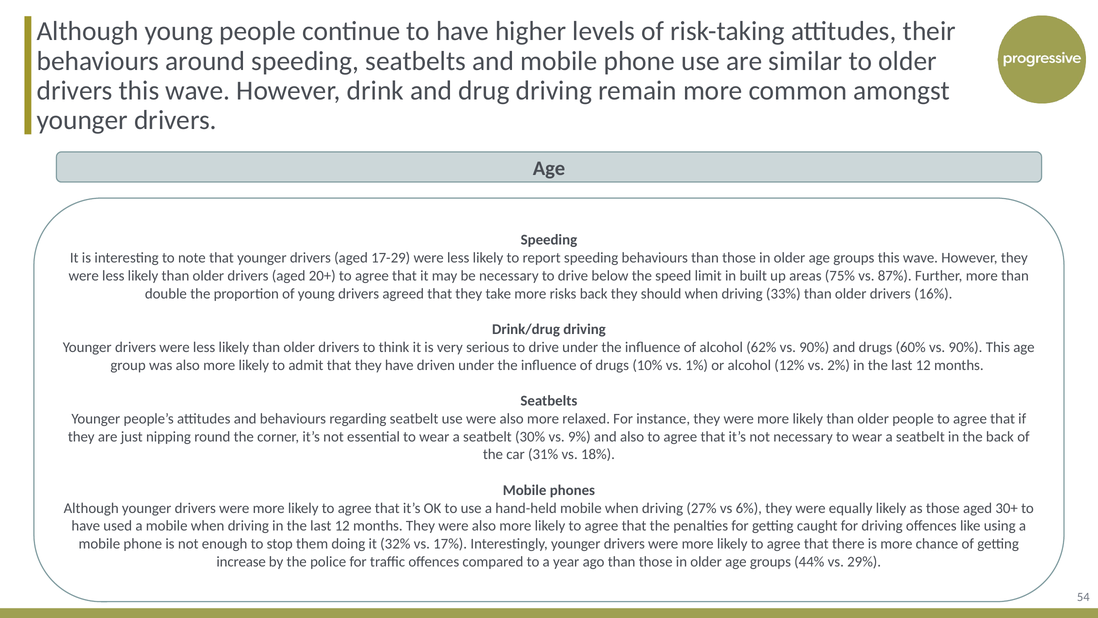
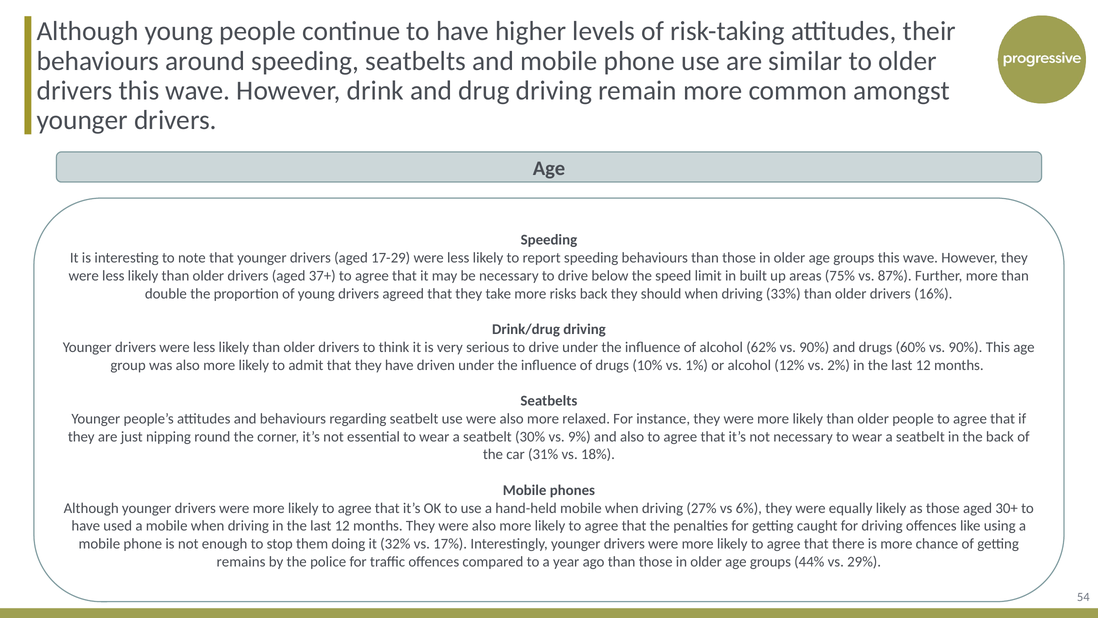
20+: 20+ -> 37+
increase: increase -> remains
